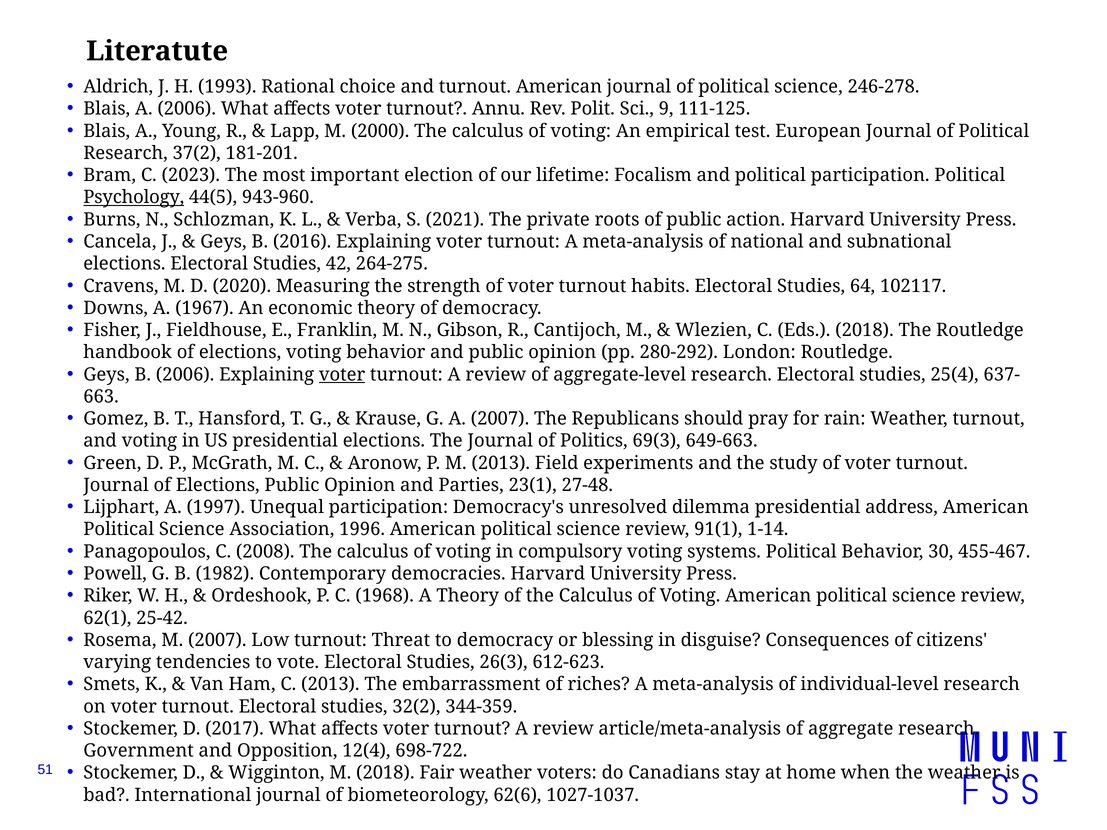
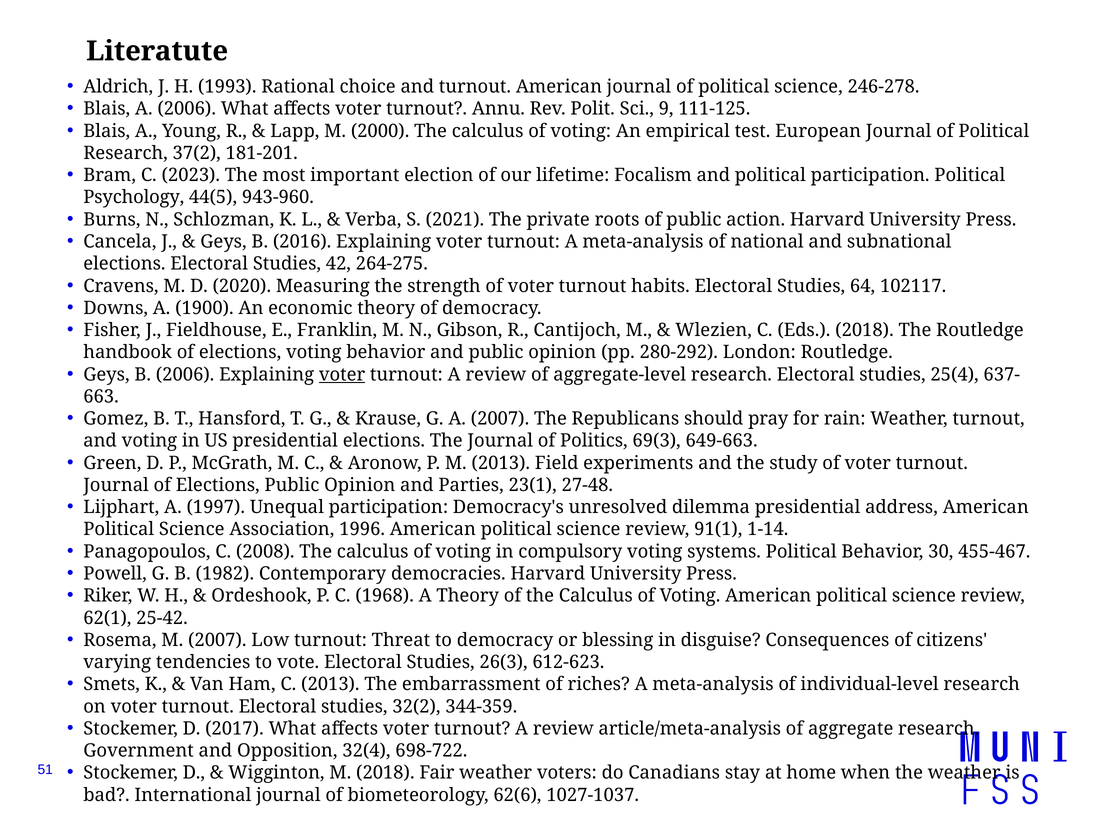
Psychology underline: present -> none
1967: 1967 -> 1900
12(4: 12(4 -> 32(4
